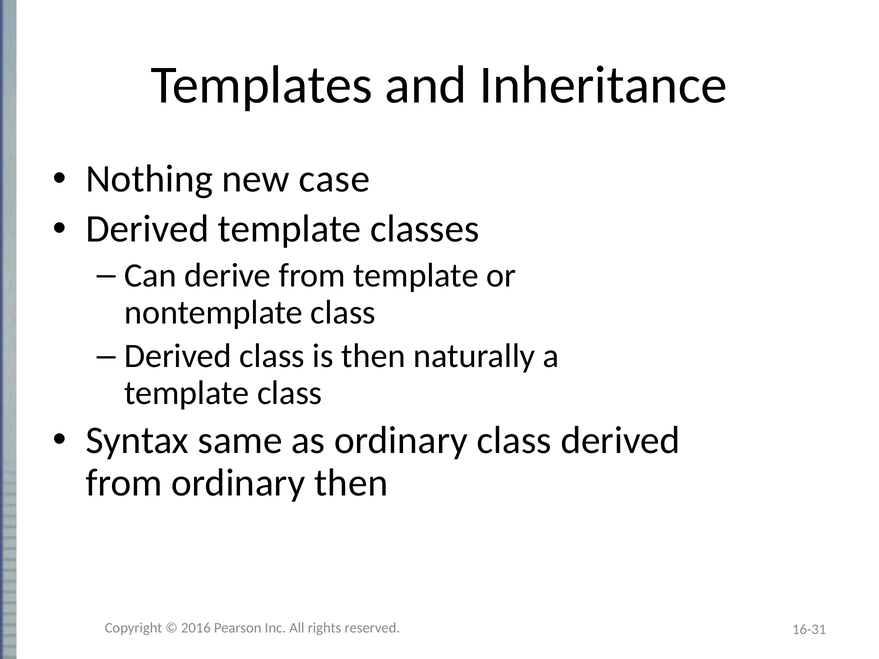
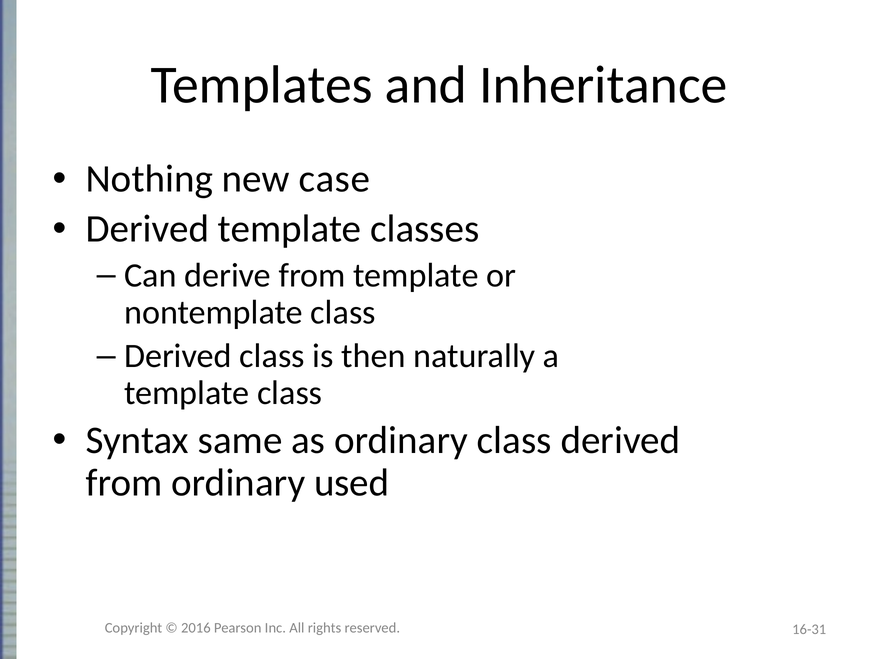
ordinary then: then -> used
